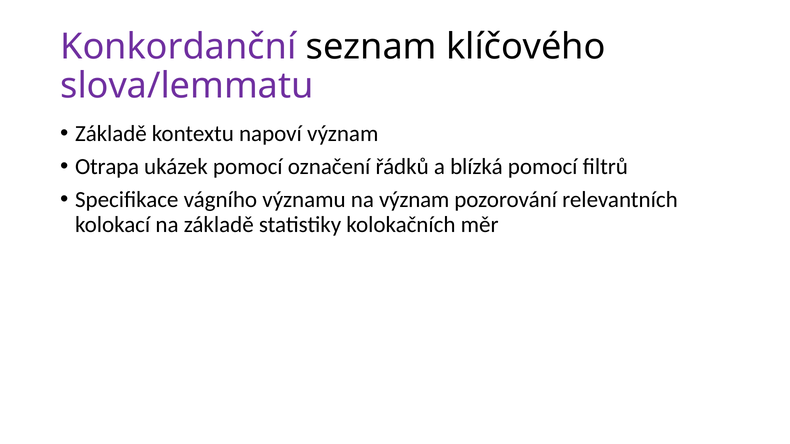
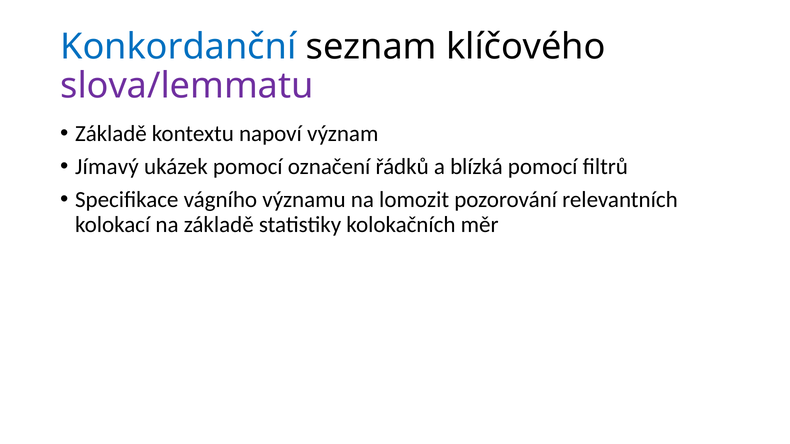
Konkordanční colour: purple -> blue
Otrapa: Otrapa -> Jímavý
na význam: význam -> lomozit
